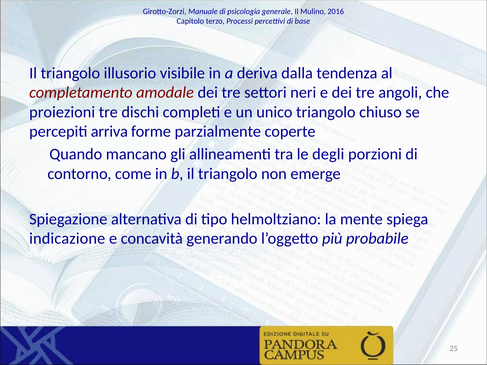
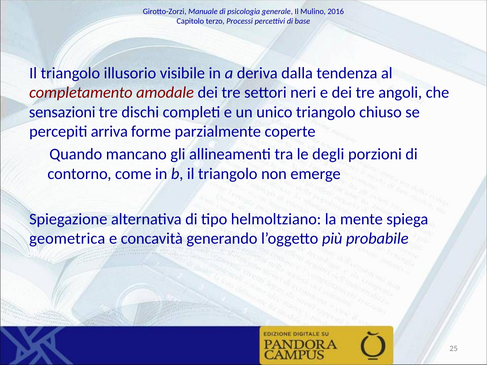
proiezioni: proiezioni -> sensazioni
indicazione: indicazione -> geometrica
